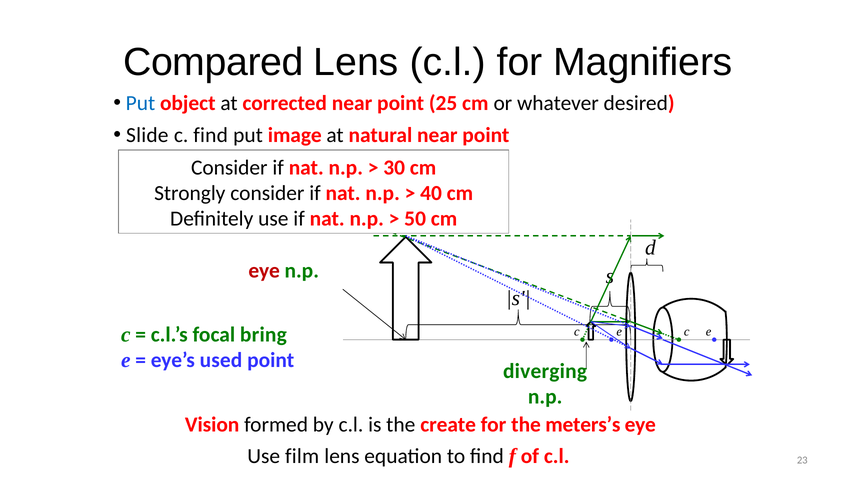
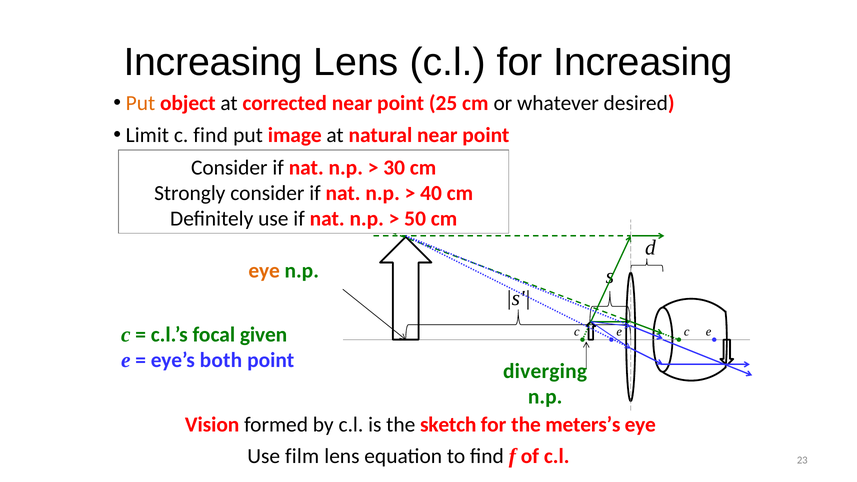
Compared at (213, 62): Compared -> Increasing
for Magnifiers: Magnifiers -> Increasing
Put at (140, 103) colour: blue -> orange
Slide: Slide -> Limit
eye at (264, 271) colour: red -> orange
bring: bring -> given
used: used -> both
create: create -> sketch
